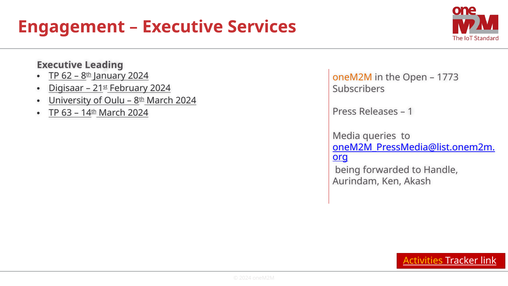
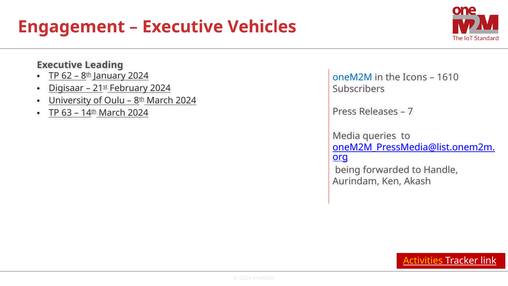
Services: Services -> Vehicles
oneM2M at (352, 77) colour: orange -> blue
Open: Open -> Icons
1773: 1773 -> 1610
1: 1 -> 7
